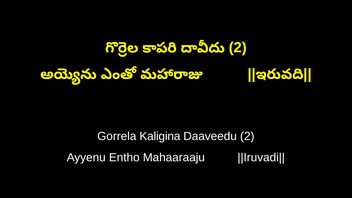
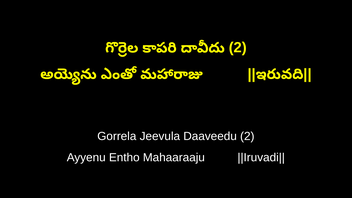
Kaligina: Kaligina -> Jeevula
